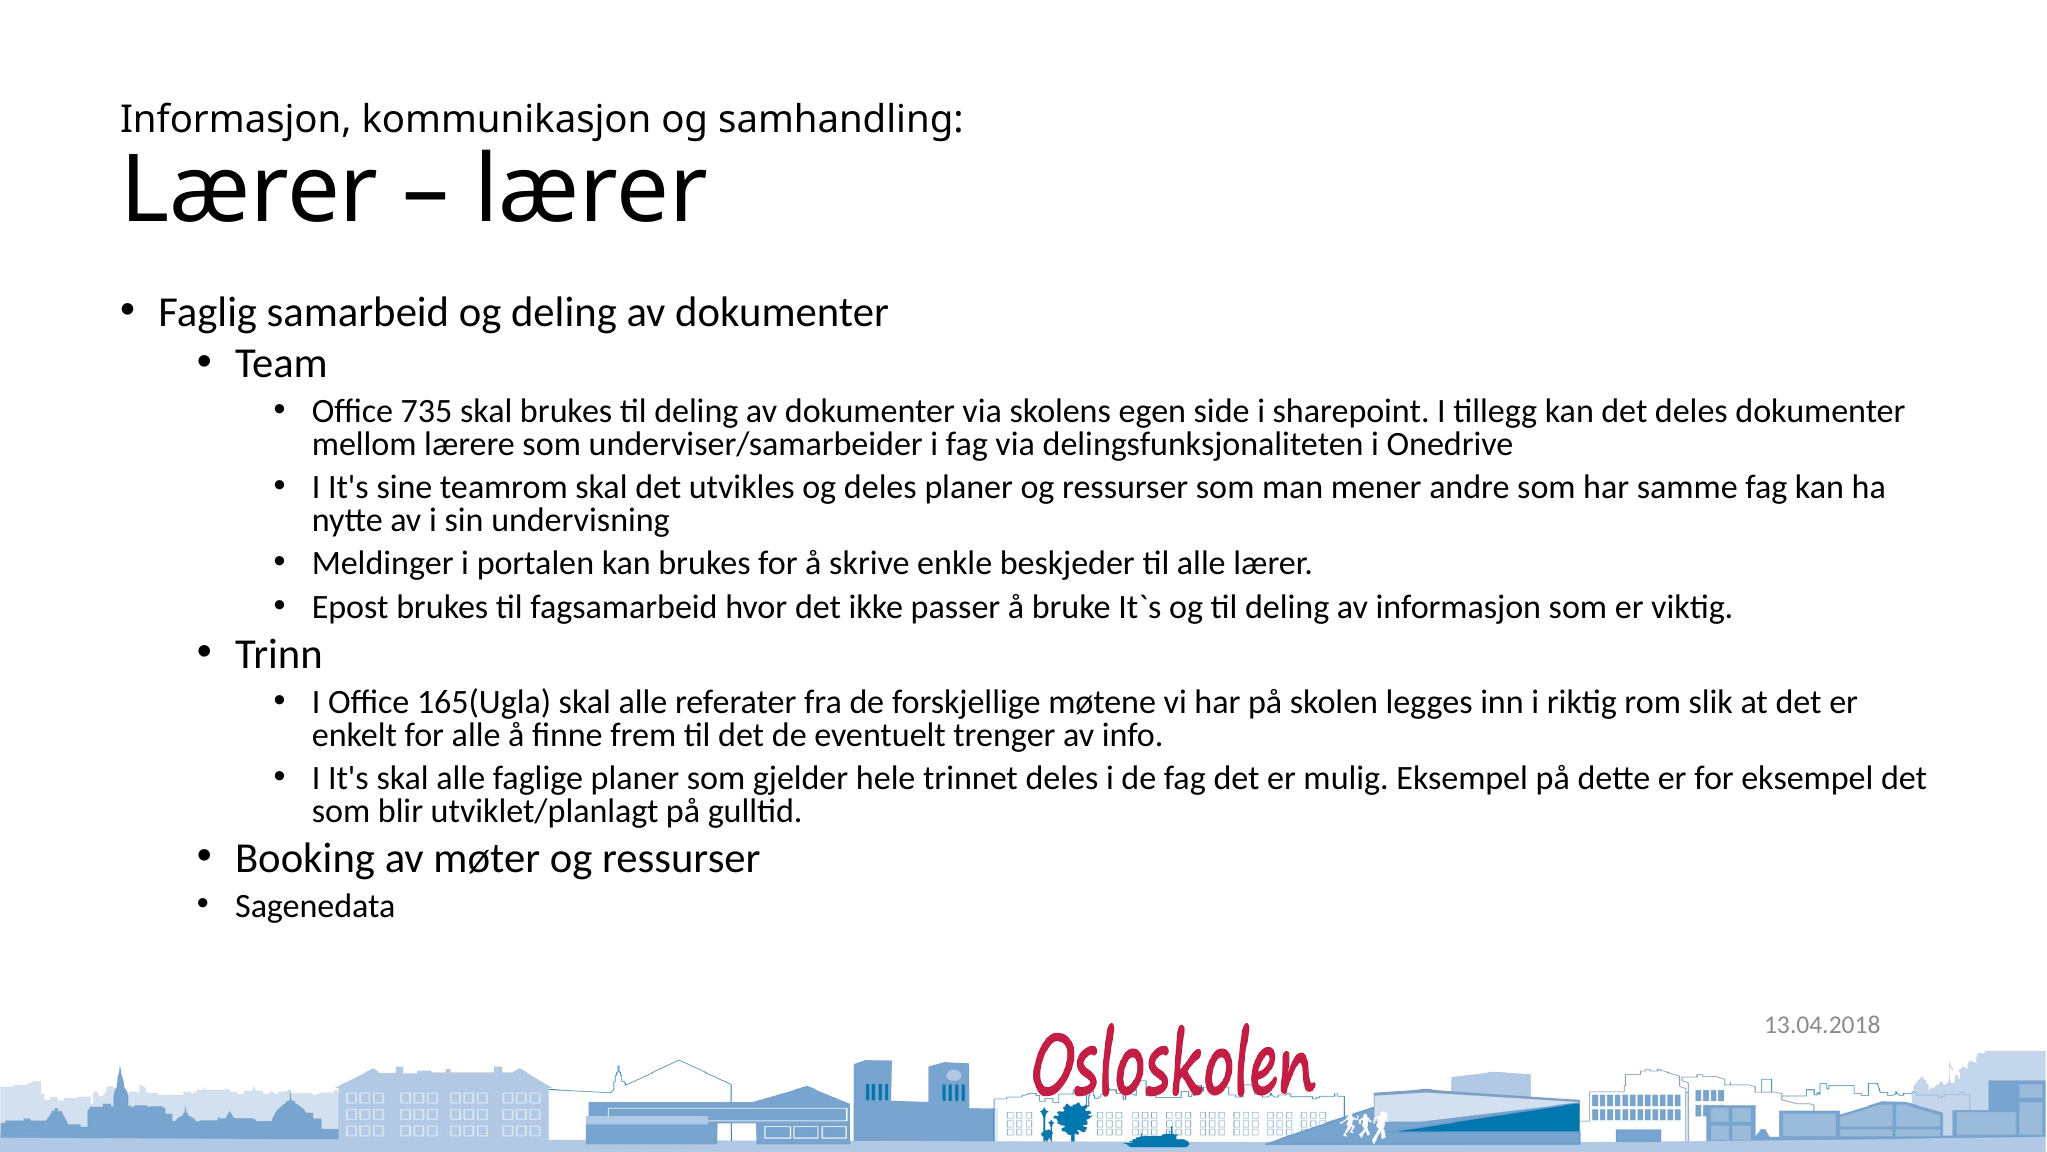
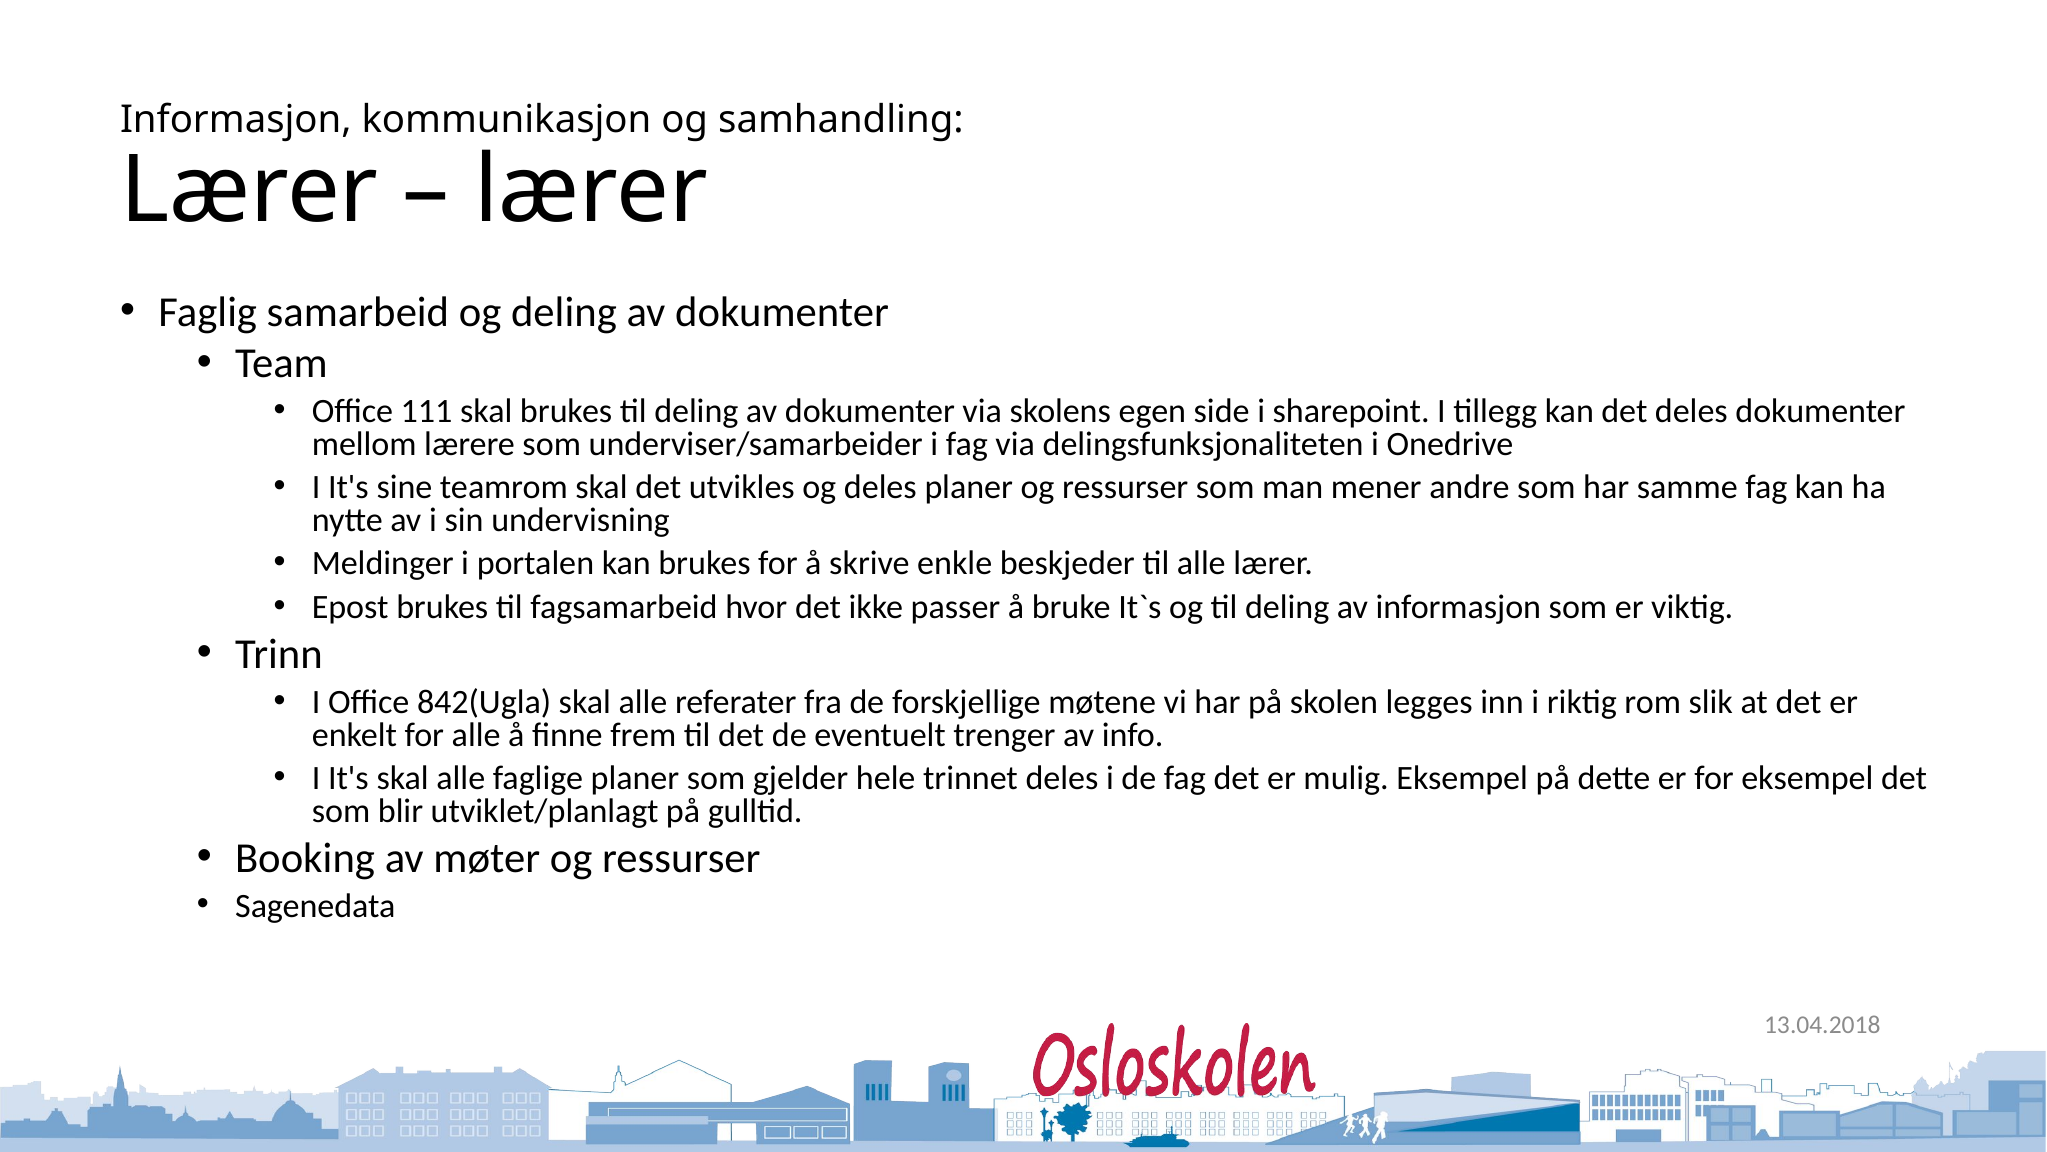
735: 735 -> 111
165(Ugla: 165(Ugla -> 842(Ugla
